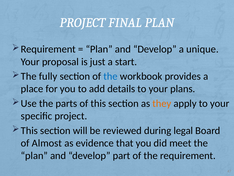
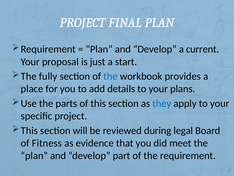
unique: unique -> current
they colour: orange -> blue
Almost: Almost -> Fitness
